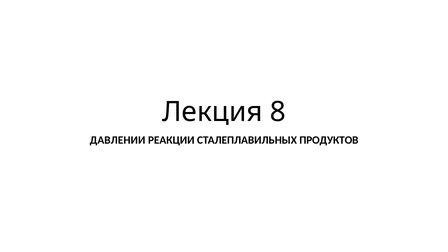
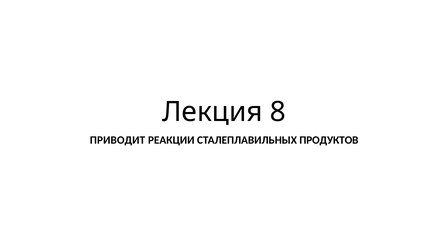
ДАВЛЕНИИ: ДАВЛЕНИИ -> ПРИВОДИТ
